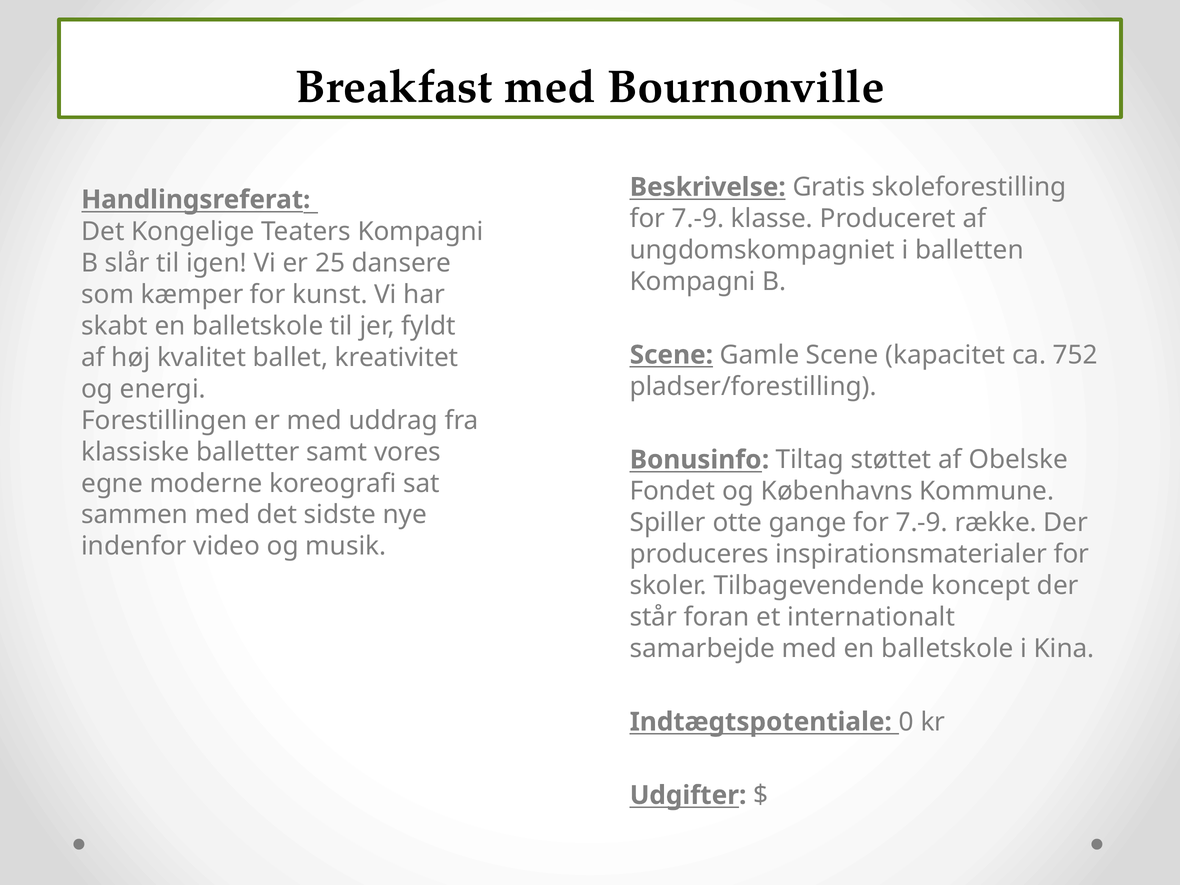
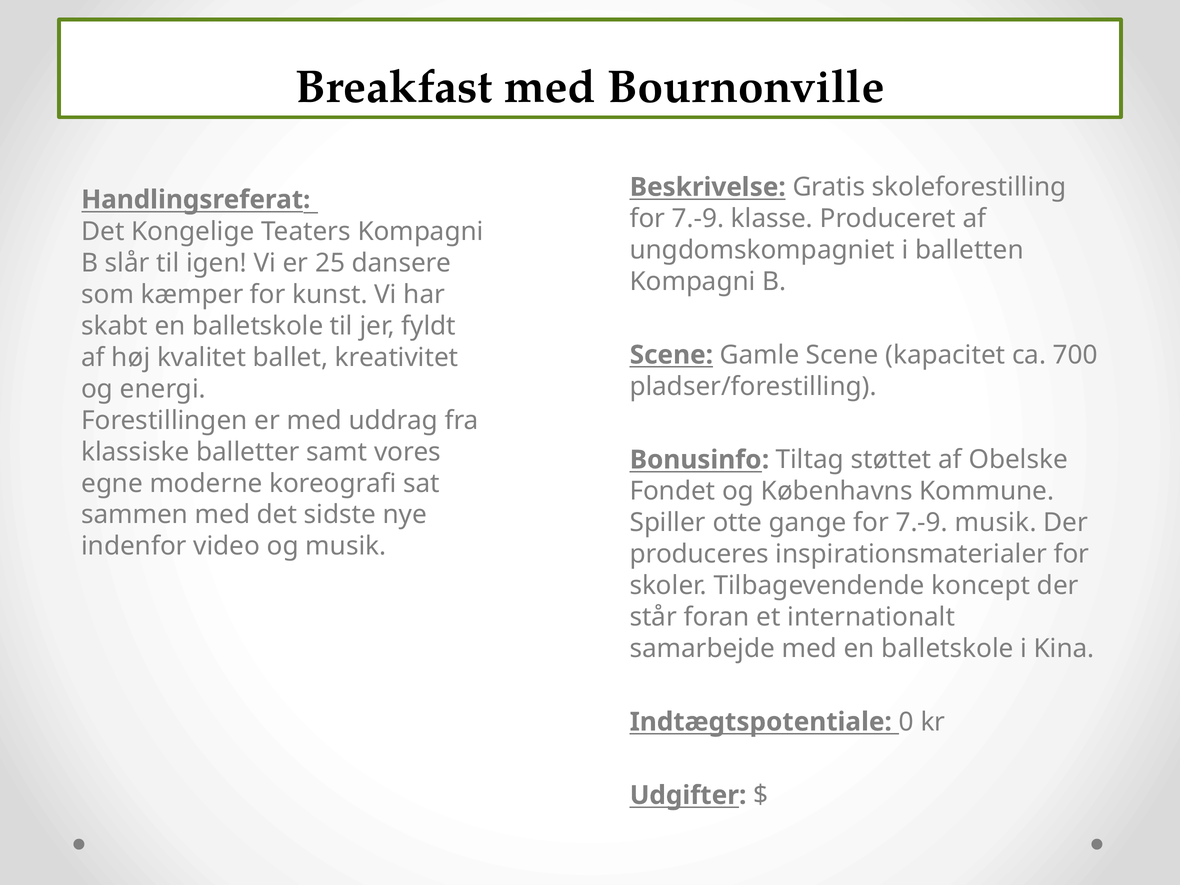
752: 752 -> 700
7.-9 række: række -> musik
